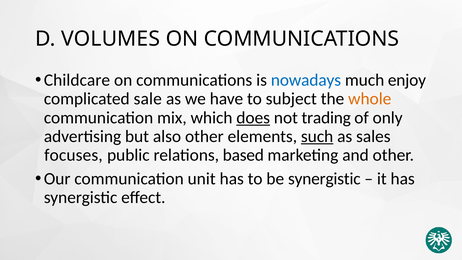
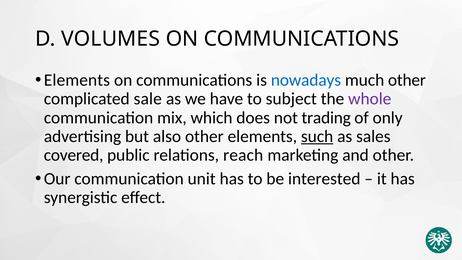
Childcare at (77, 80): Childcare -> Elements
much enjoy: enjoy -> other
whole colour: orange -> purple
does underline: present -> none
focuses: focuses -> covered
based: based -> reach
be synergistic: synergistic -> interested
